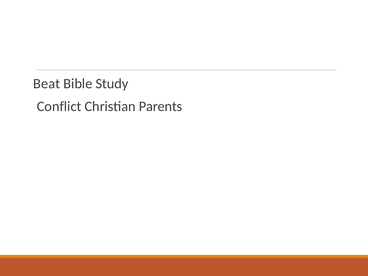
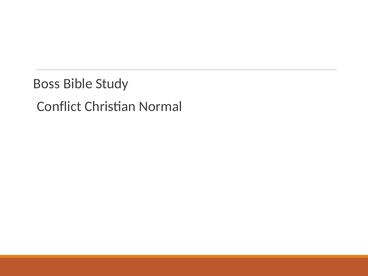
Beat: Beat -> Boss
Parents: Parents -> Normal
